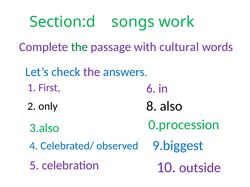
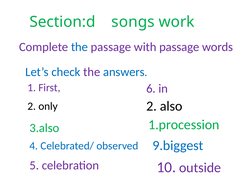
the at (79, 47) colour: green -> blue
with cultural: cultural -> passage
only 8: 8 -> 2
0.procession: 0.procession -> 1.procession
